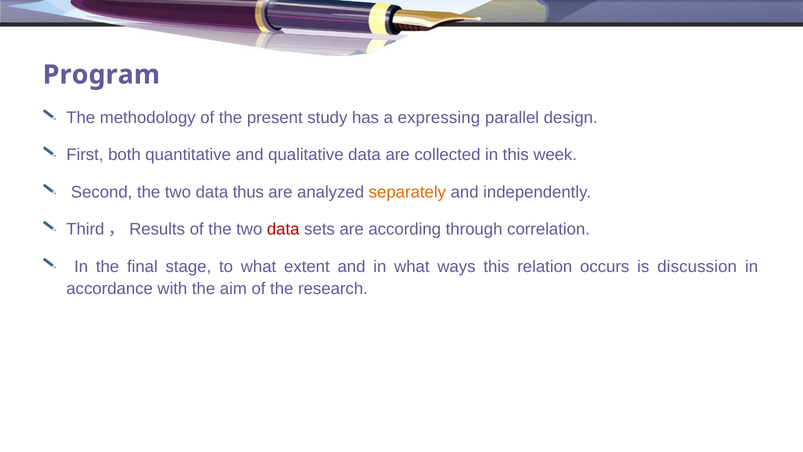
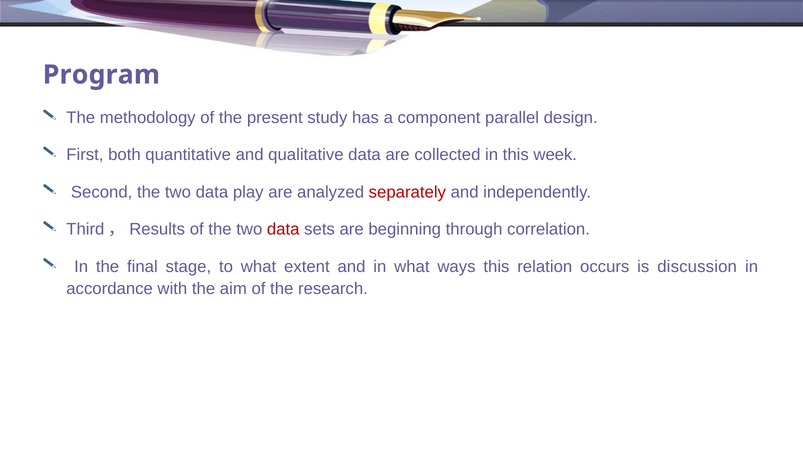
expressing: expressing -> component
thus: thus -> play
separately colour: orange -> red
according: according -> beginning
